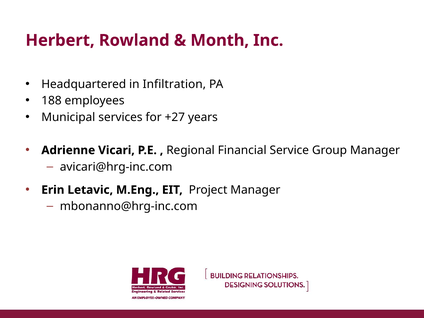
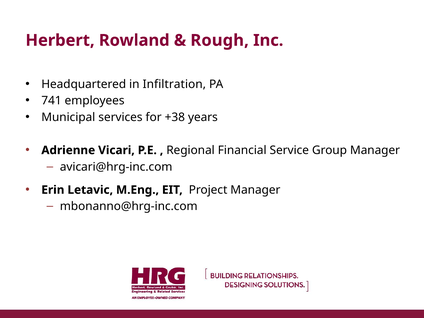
Month: Month -> Rough
188: 188 -> 741
+27: +27 -> +38
